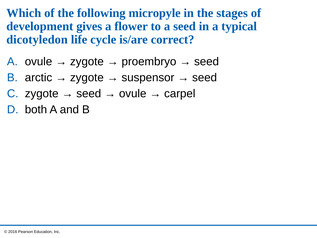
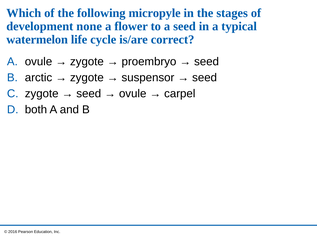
gives: gives -> none
dicotyledon: dicotyledon -> watermelon
